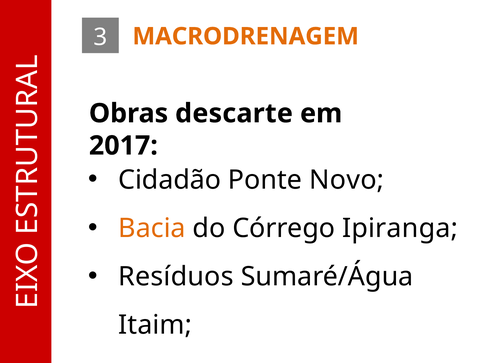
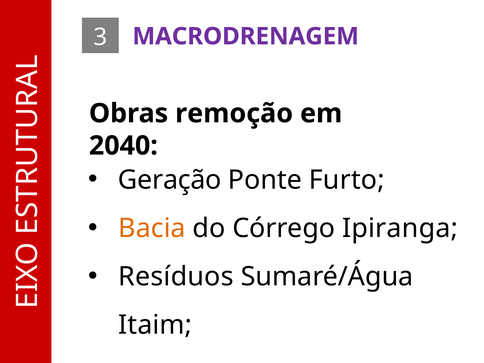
MACRODRENAGEM colour: orange -> purple
descarte: descarte -> remoção
2017: 2017 -> 2040
Cidadão: Cidadão -> Geração
Novo: Novo -> Furto
